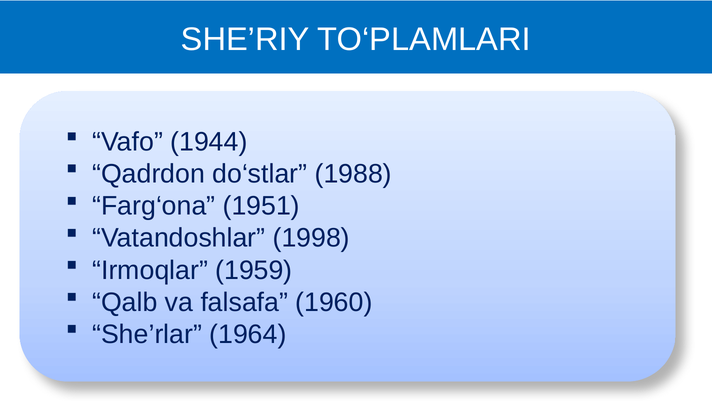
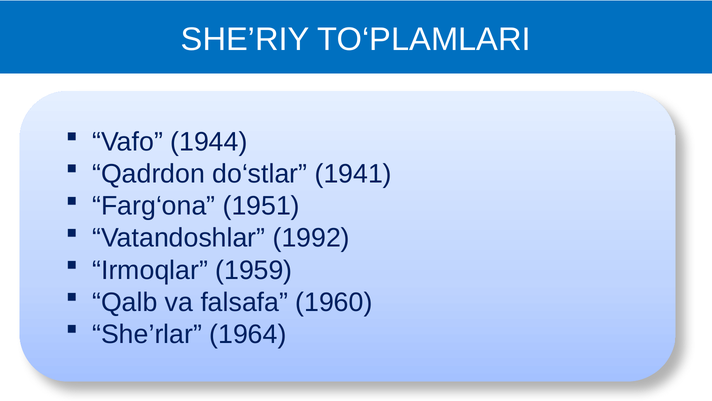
1988: 1988 -> 1941
1998: 1998 -> 1992
